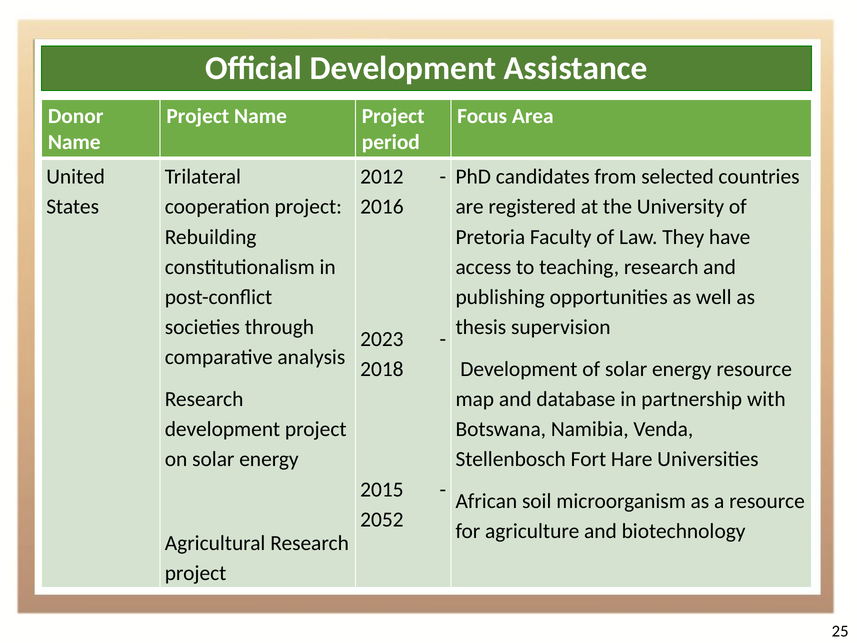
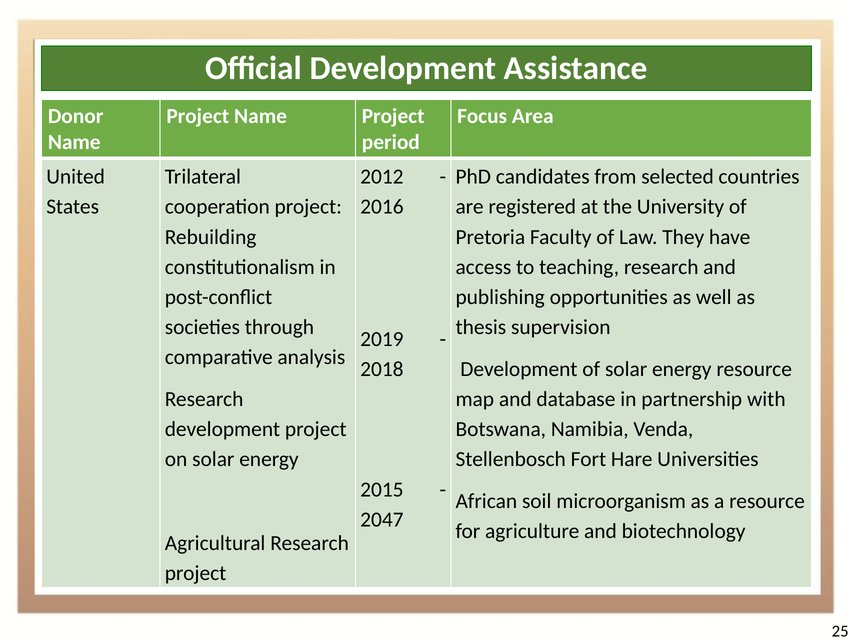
2023: 2023 -> 2019
2052: 2052 -> 2047
